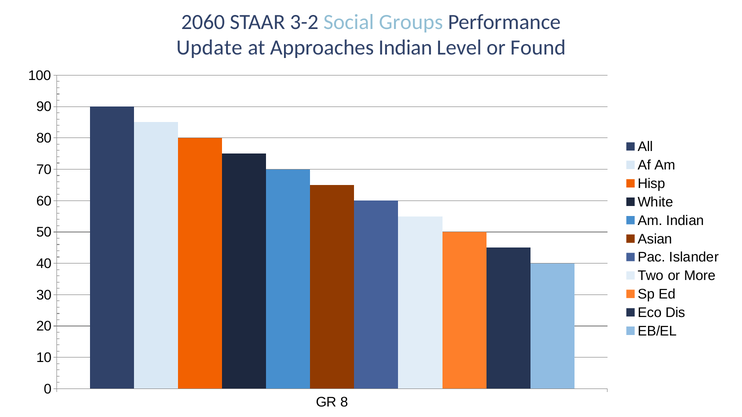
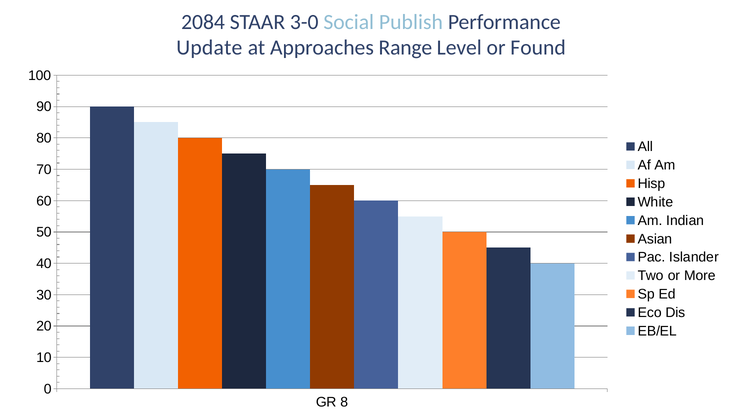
2060: 2060 -> 2084
3-2: 3-2 -> 3-0
Groups: Groups -> Publish
Approaches Indian: Indian -> Range
